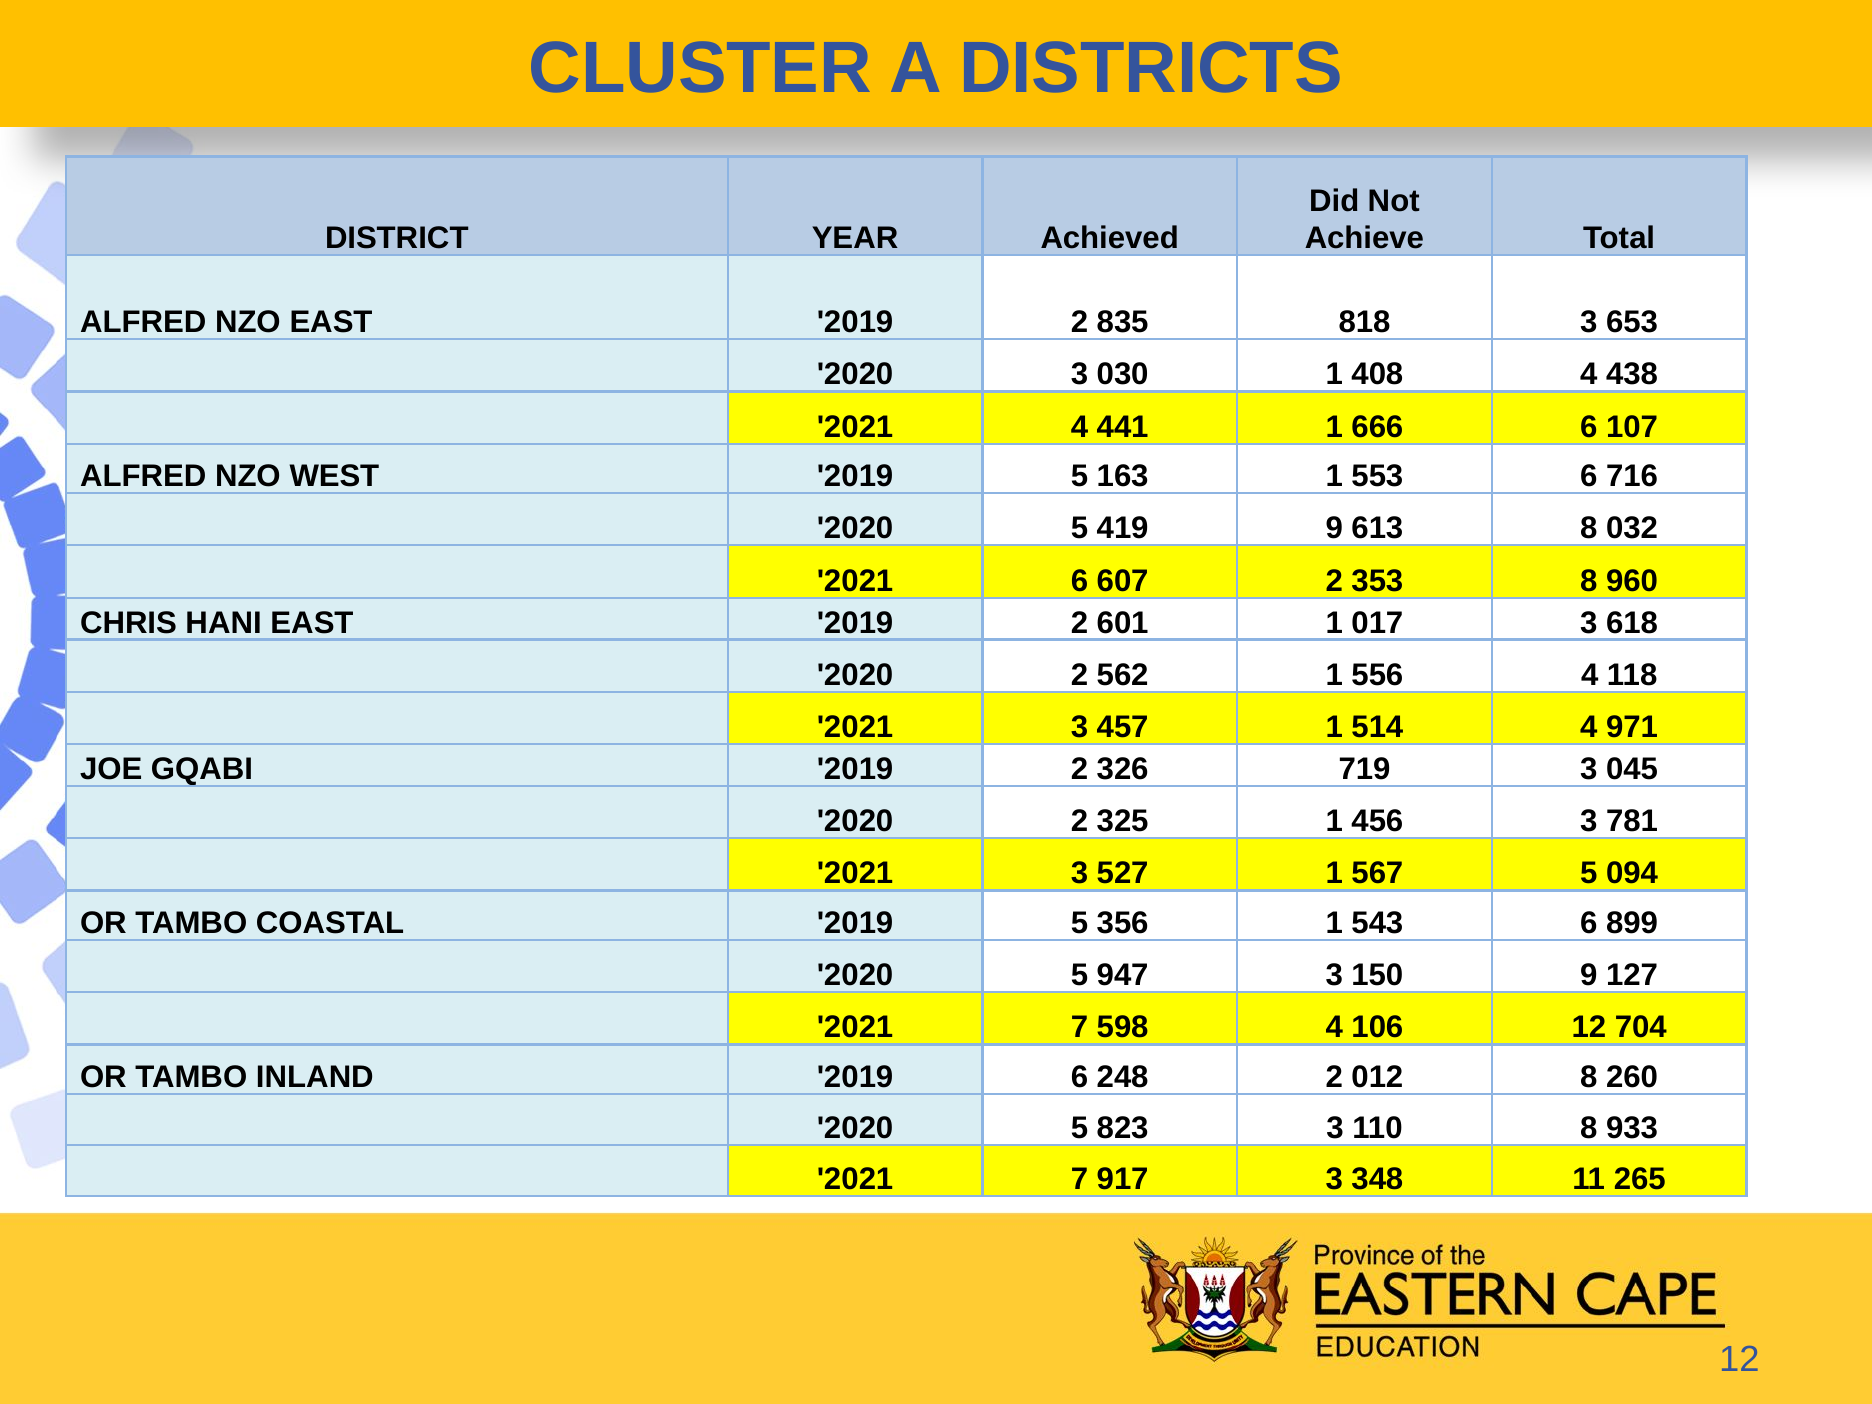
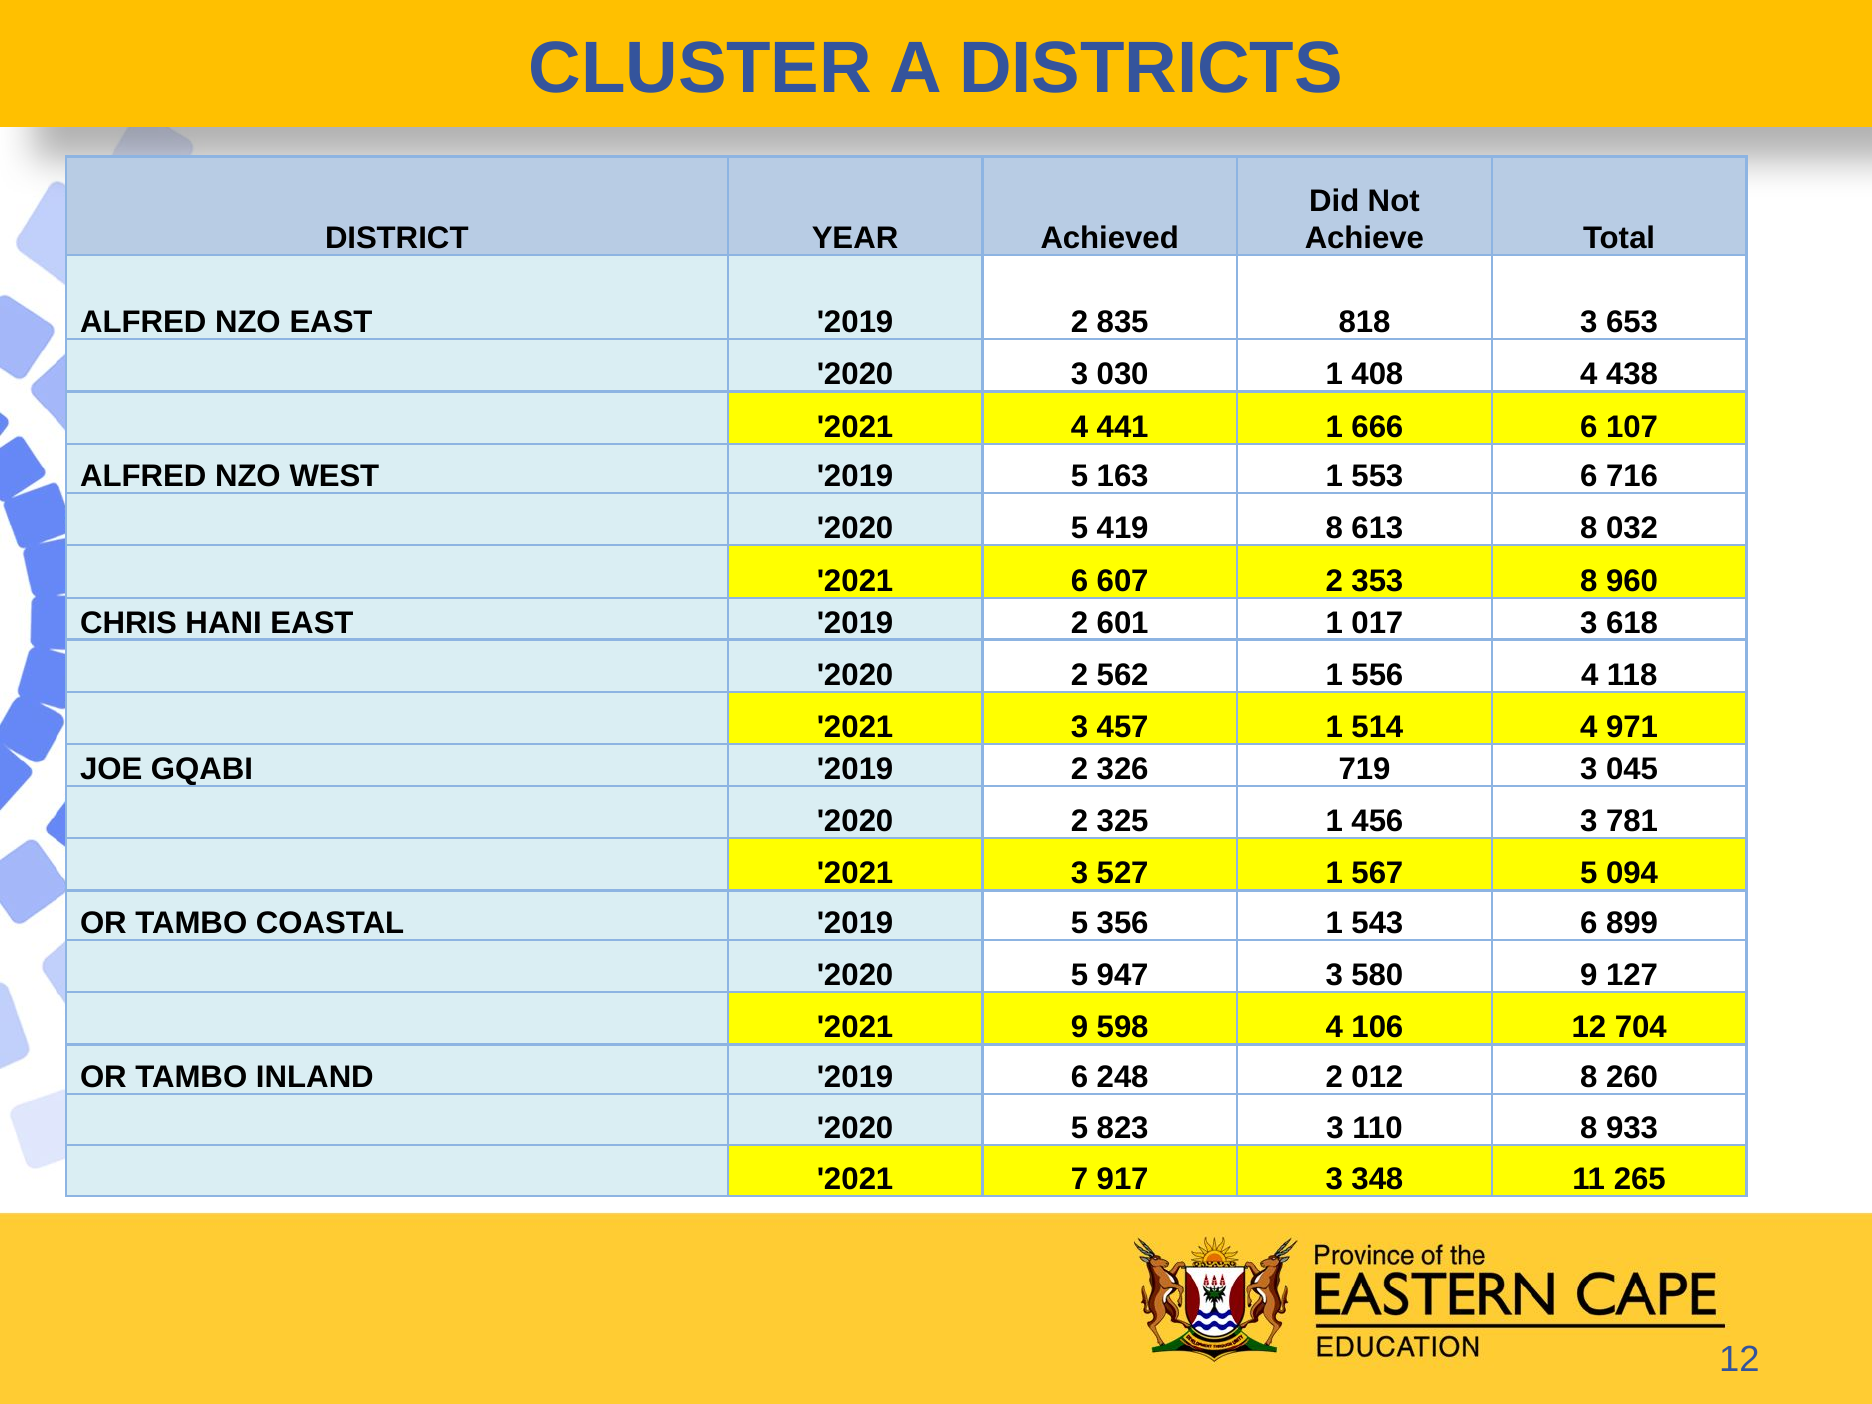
419 9: 9 -> 8
150: 150 -> 580
7 at (1079, 1028): 7 -> 9
